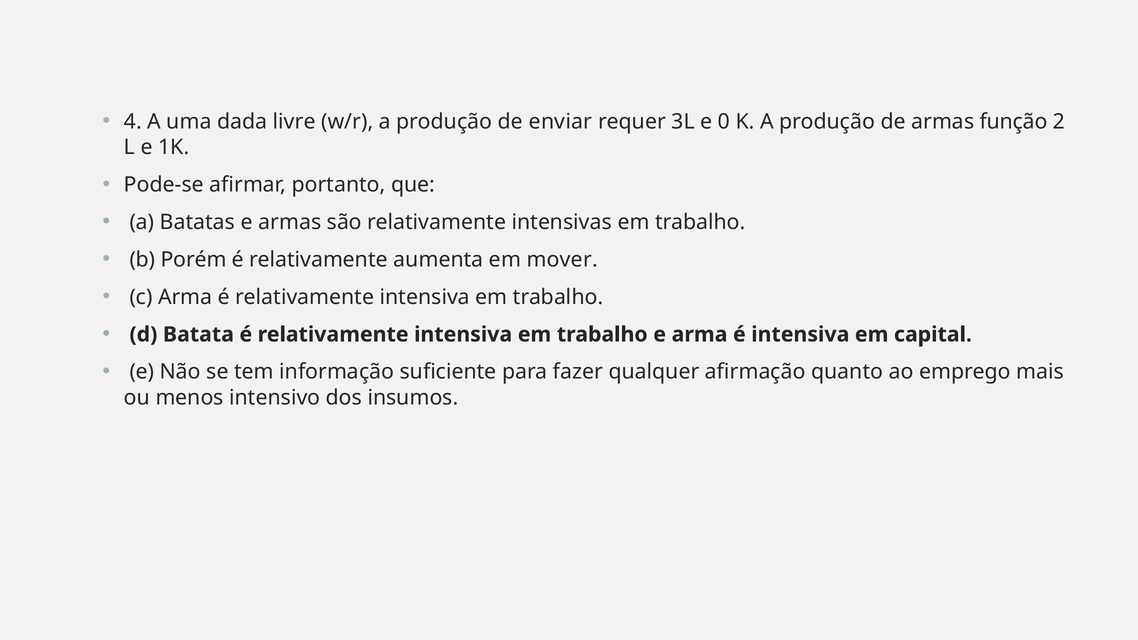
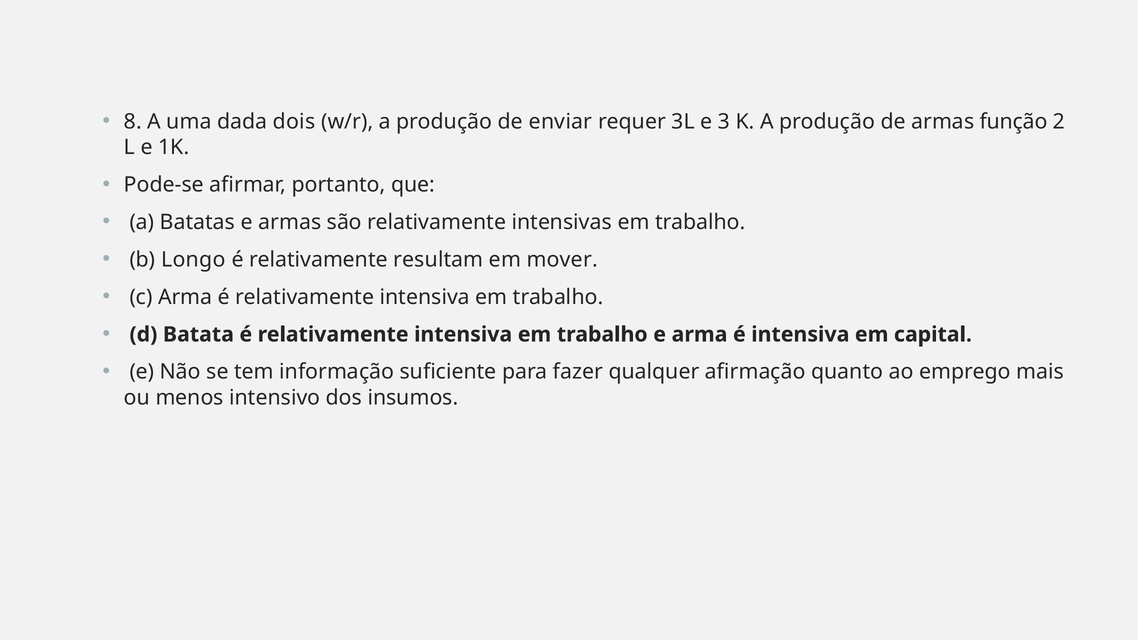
4: 4 -> 8
livre: livre -> dois
0: 0 -> 3
Porém: Porém -> Longo
aumenta: aumenta -> resultam
